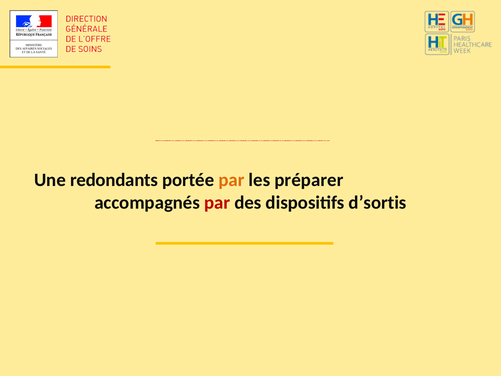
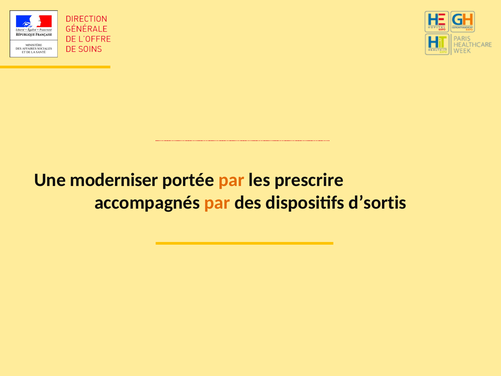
redondants: redondants -> moderniser
préparer: préparer -> prescrire
par at (217, 203) colour: red -> orange
